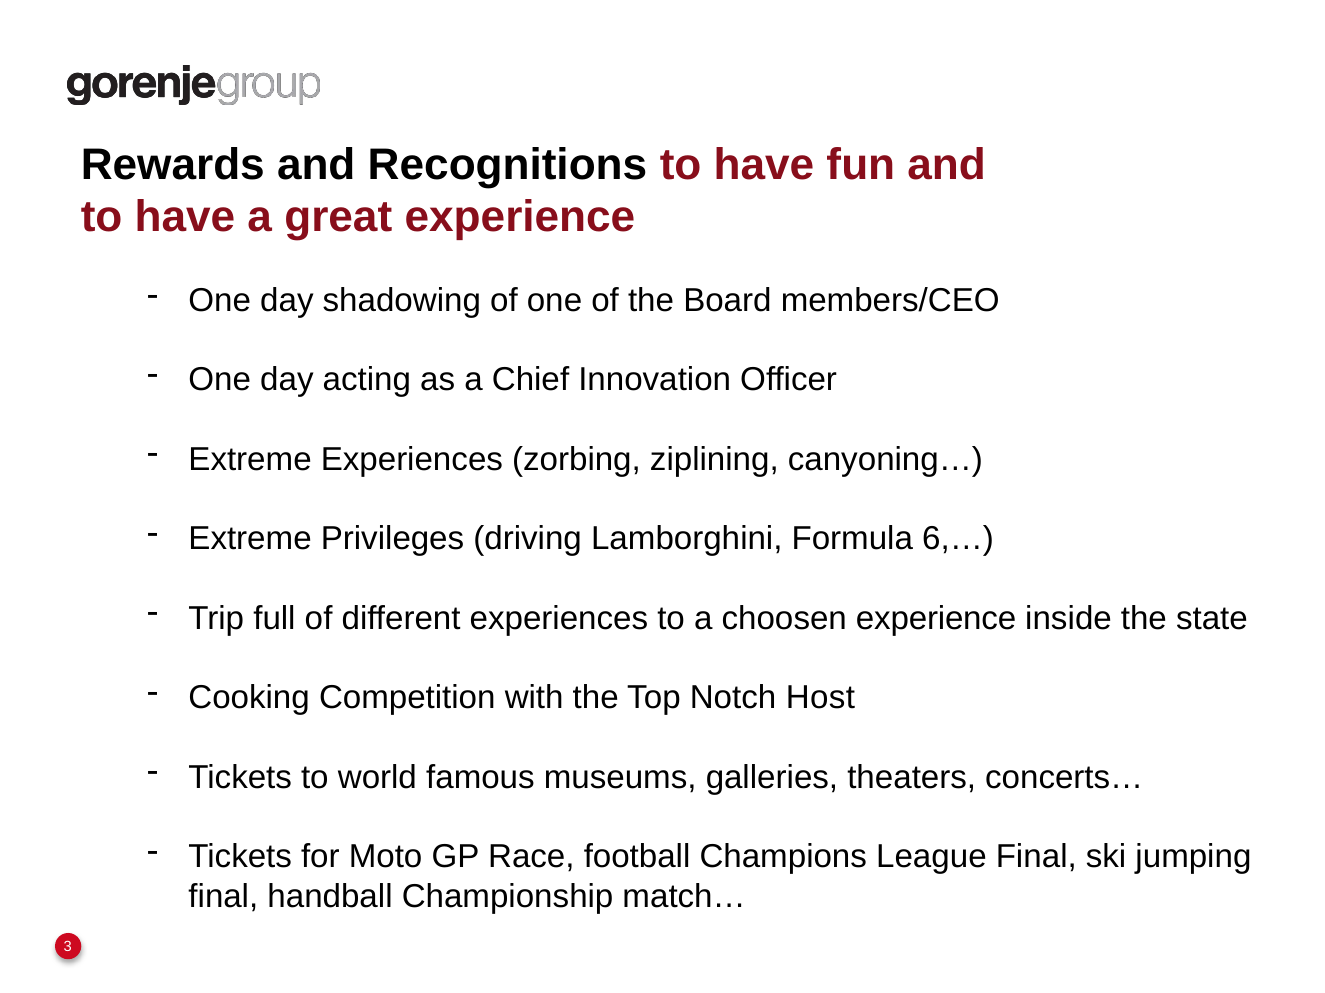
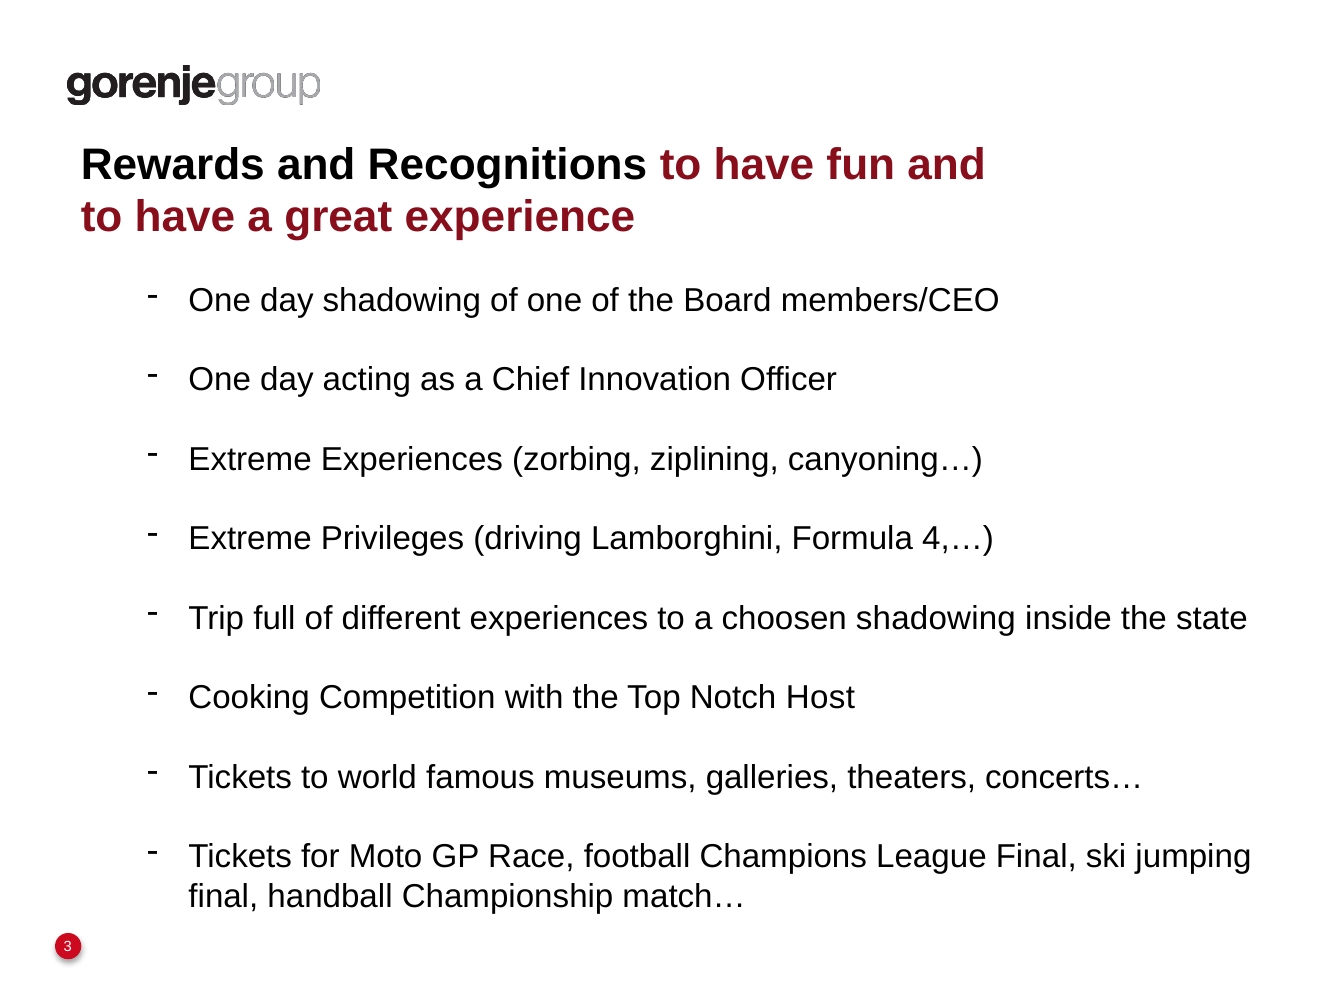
6,…: 6,… -> 4,…
choosen experience: experience -> shadowing
